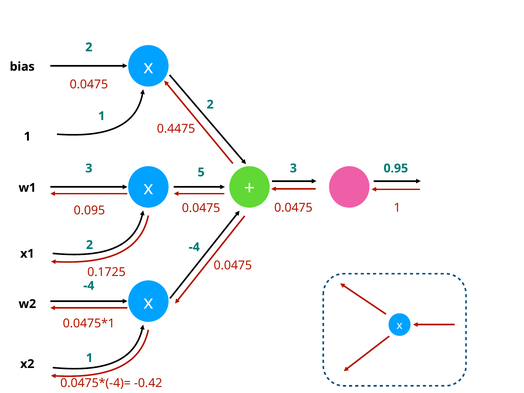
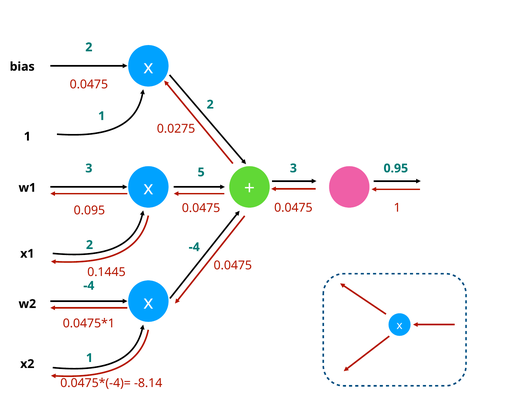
0.4475: 0.4475 -> 0.0275
0.1725: 0.1725 -> 0.1445
-0.42: -0.42 -> -8.14
